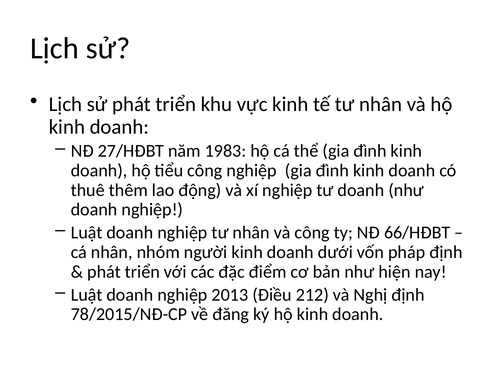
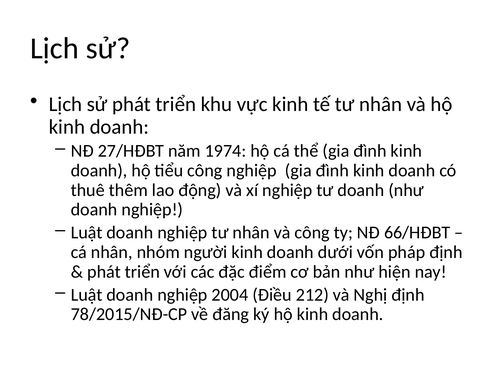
1983: 1983 -> 1974
2013: 2013 -> 2004
